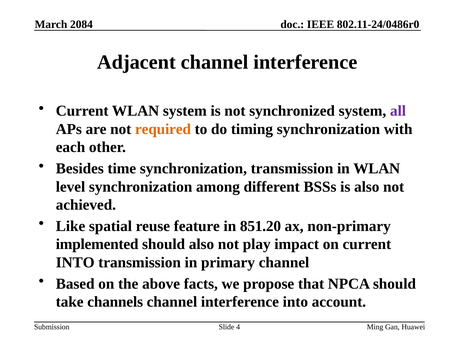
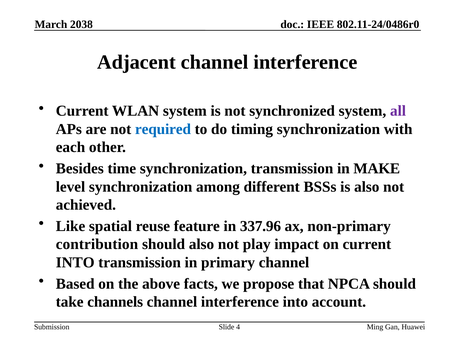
2084: 2084 -> 2038
required colour: orange -> blue
in WLAN: WLAN -> MAKE
851.20: 851.20 -> 337.96
implemented: implemented -> contribution
